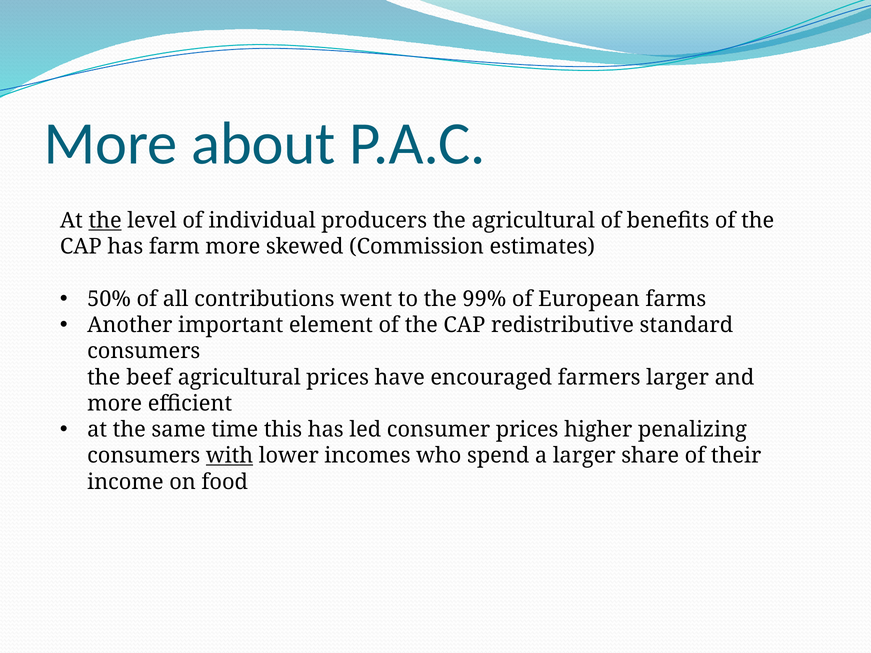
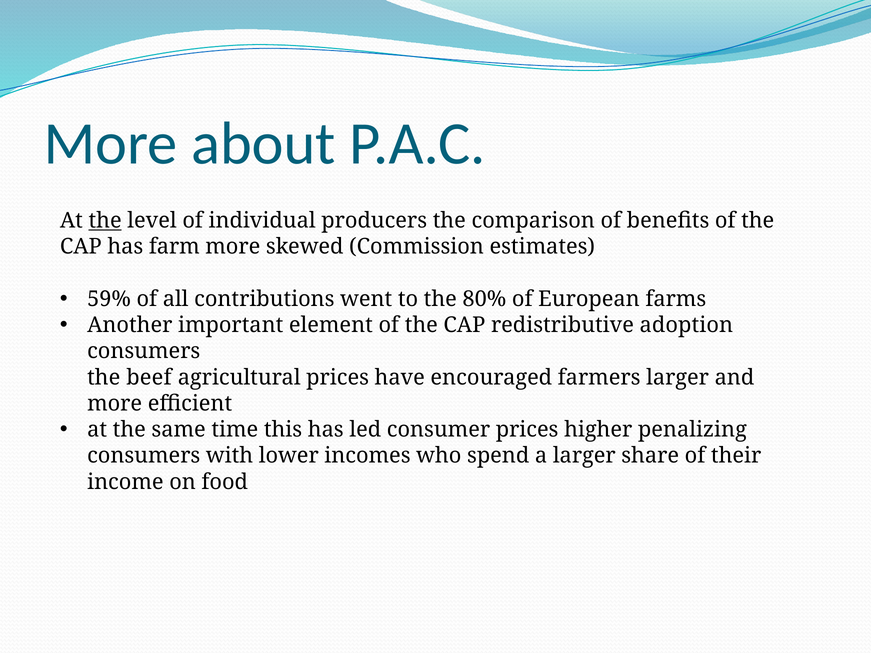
the agricultural: agricultural -> comparison
50%: 50% -> 59%
99%: 99% -> 80%
standard: standard -> adoption
with underline: present -> none
